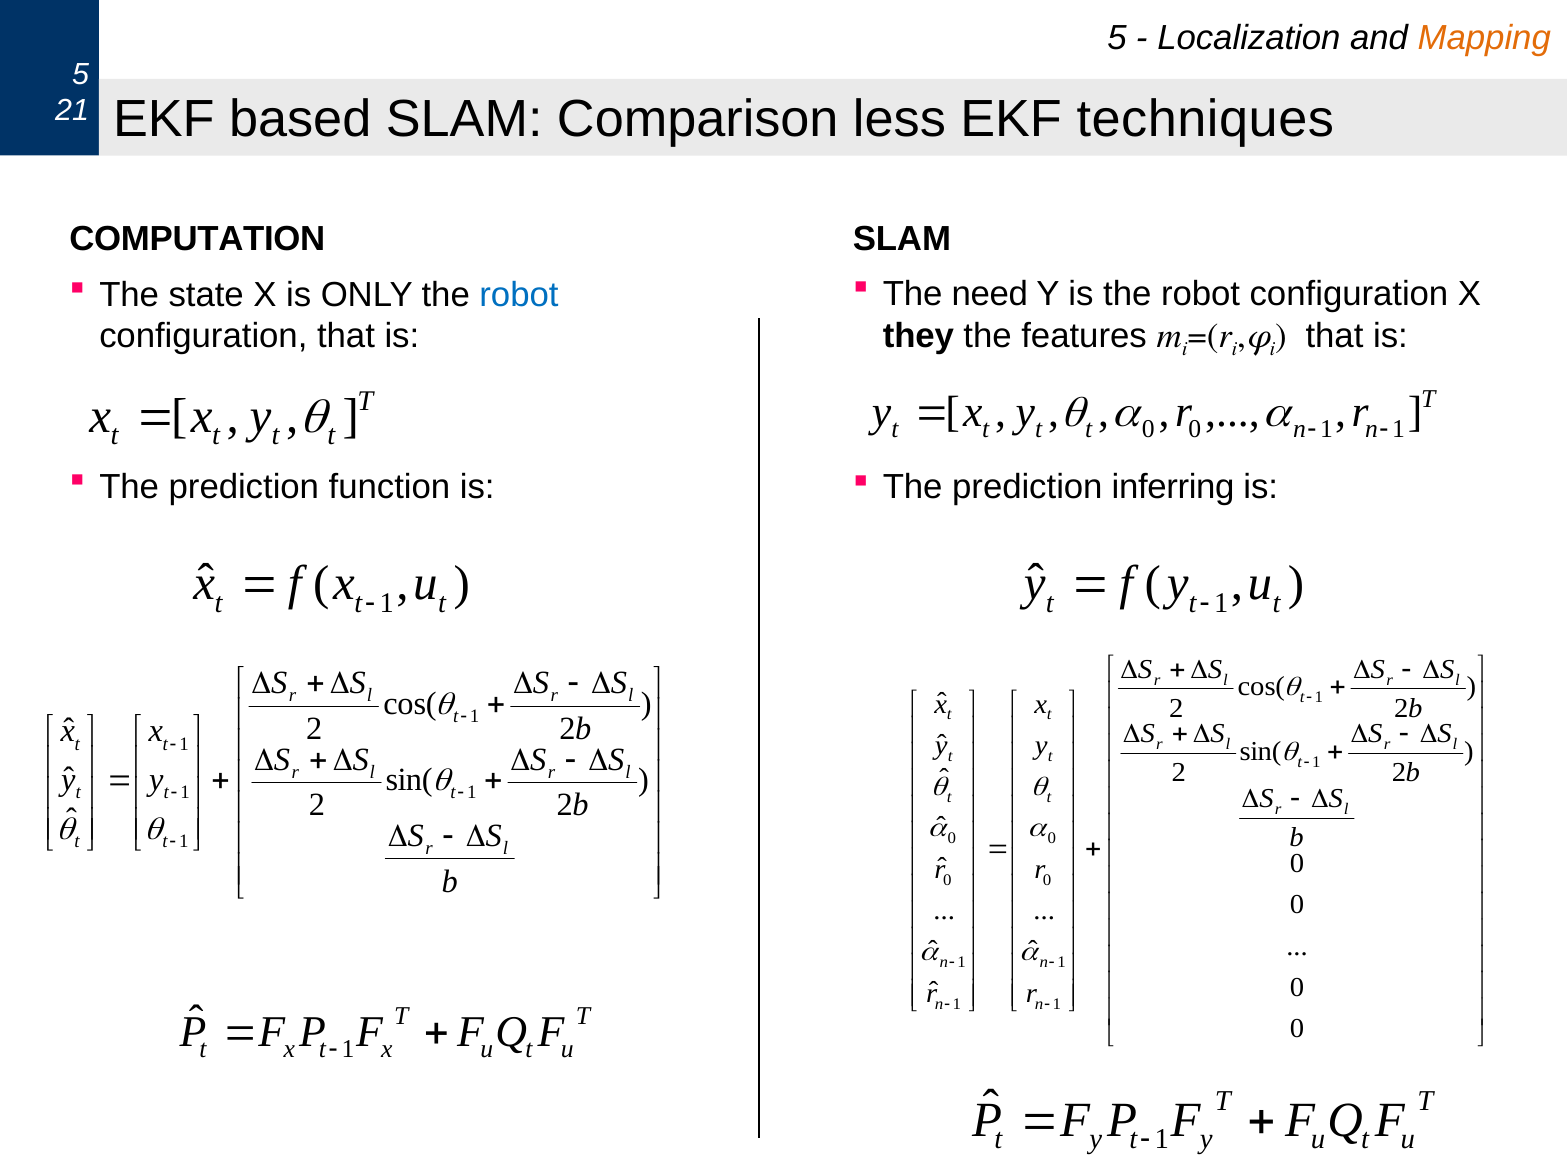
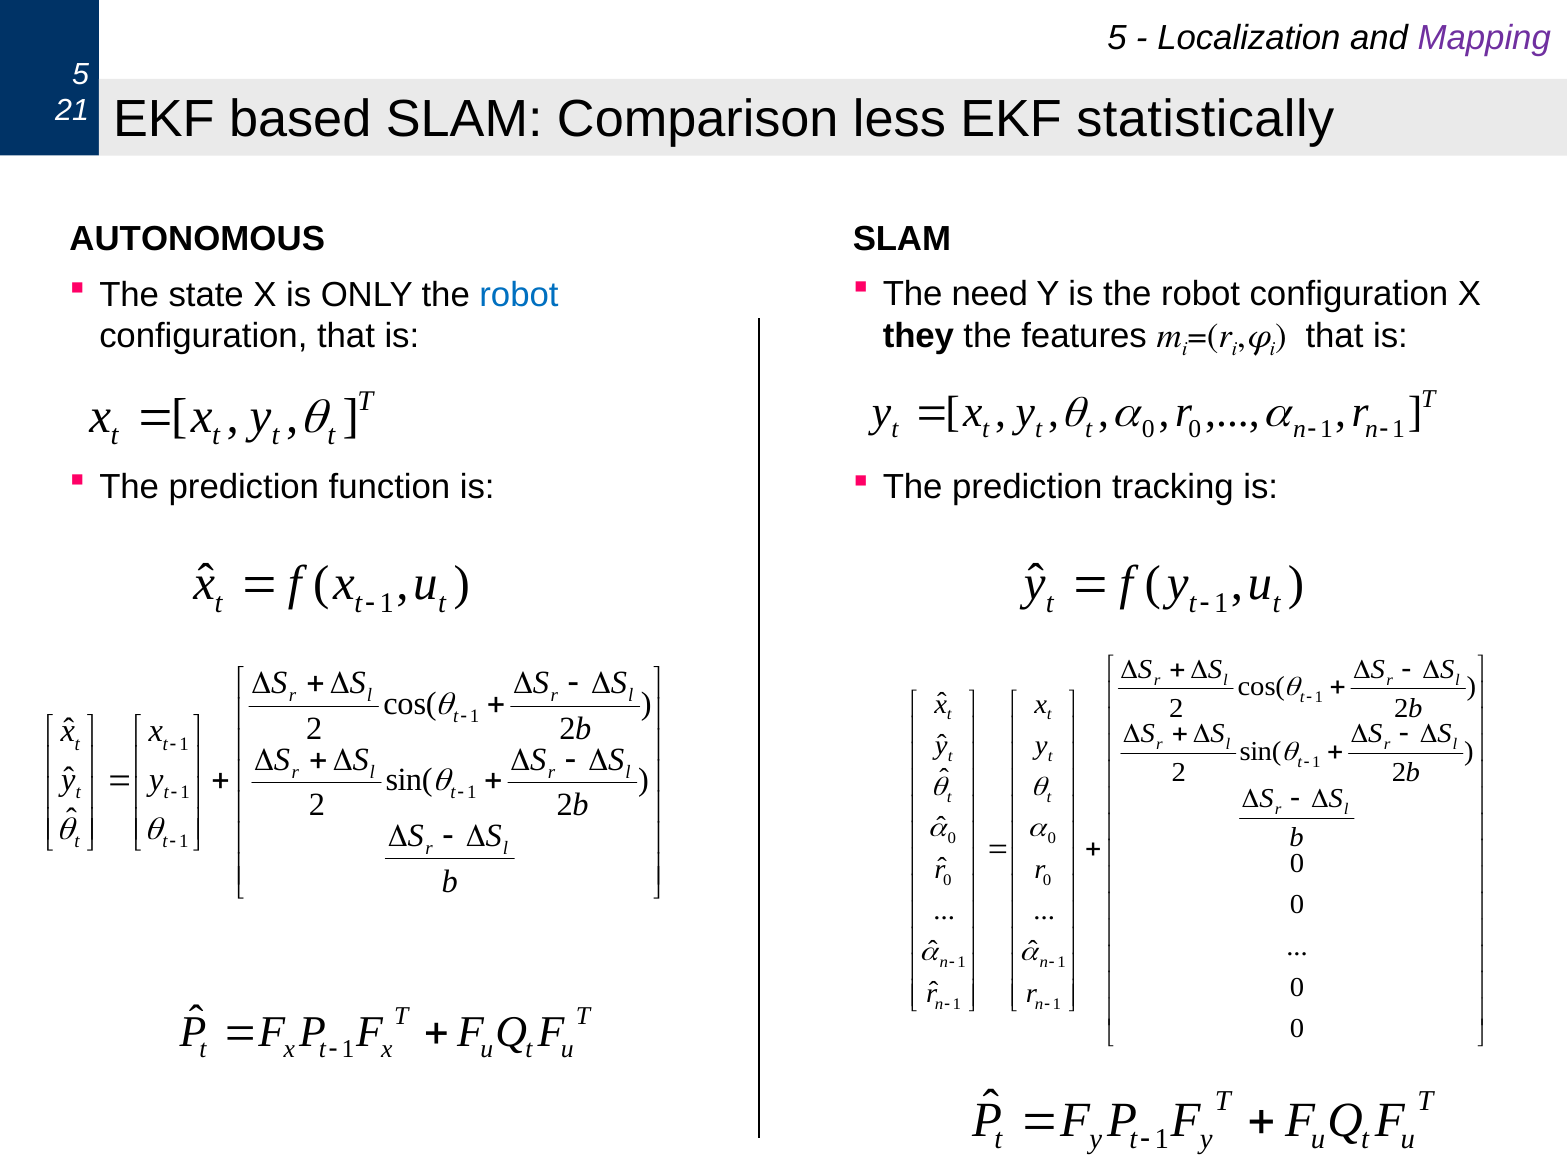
Mapping colour: orange -> purple
techniques: techniques -> statistically
COMPUTATION: COMPUTATION -> AUTONOMOUS
inferring: inferring -> tracking
